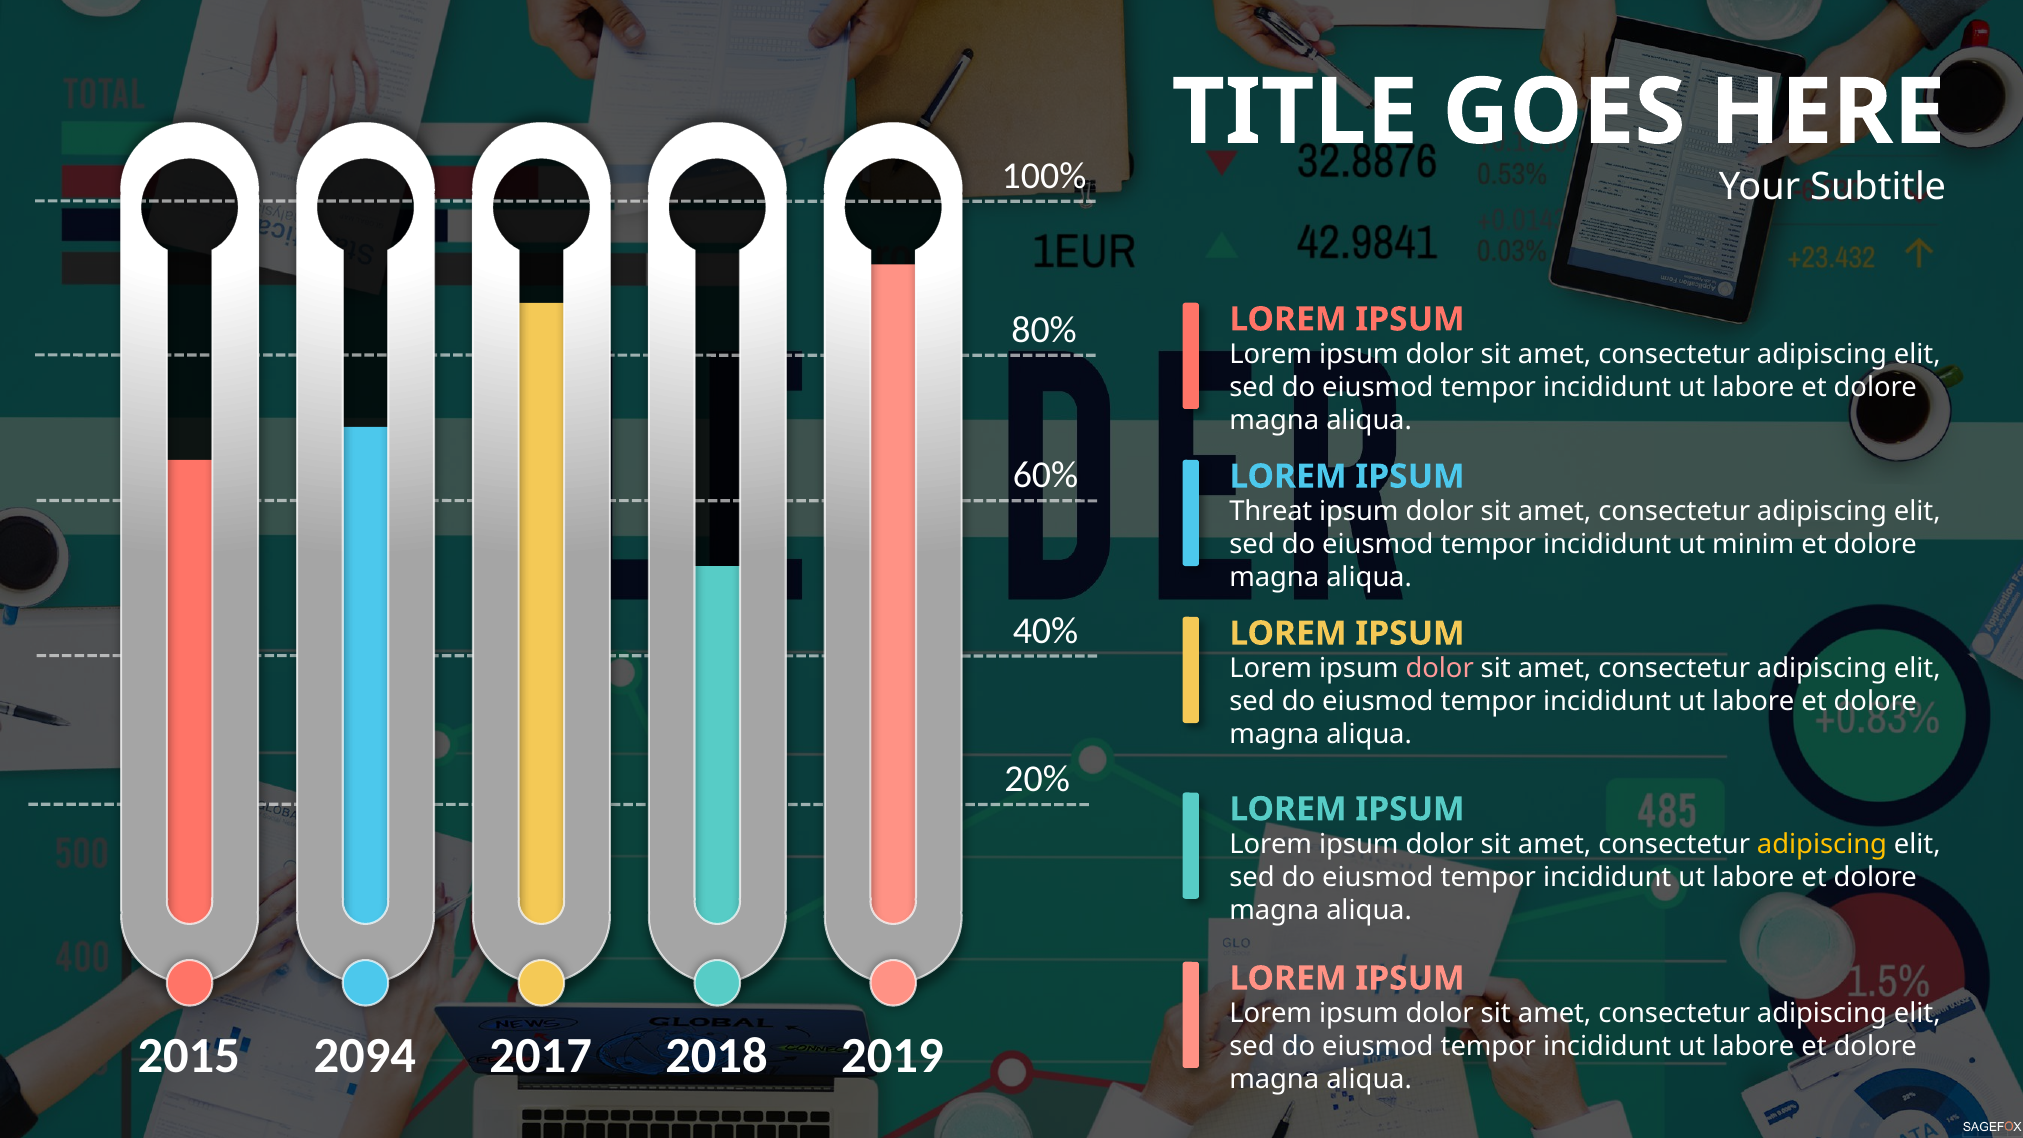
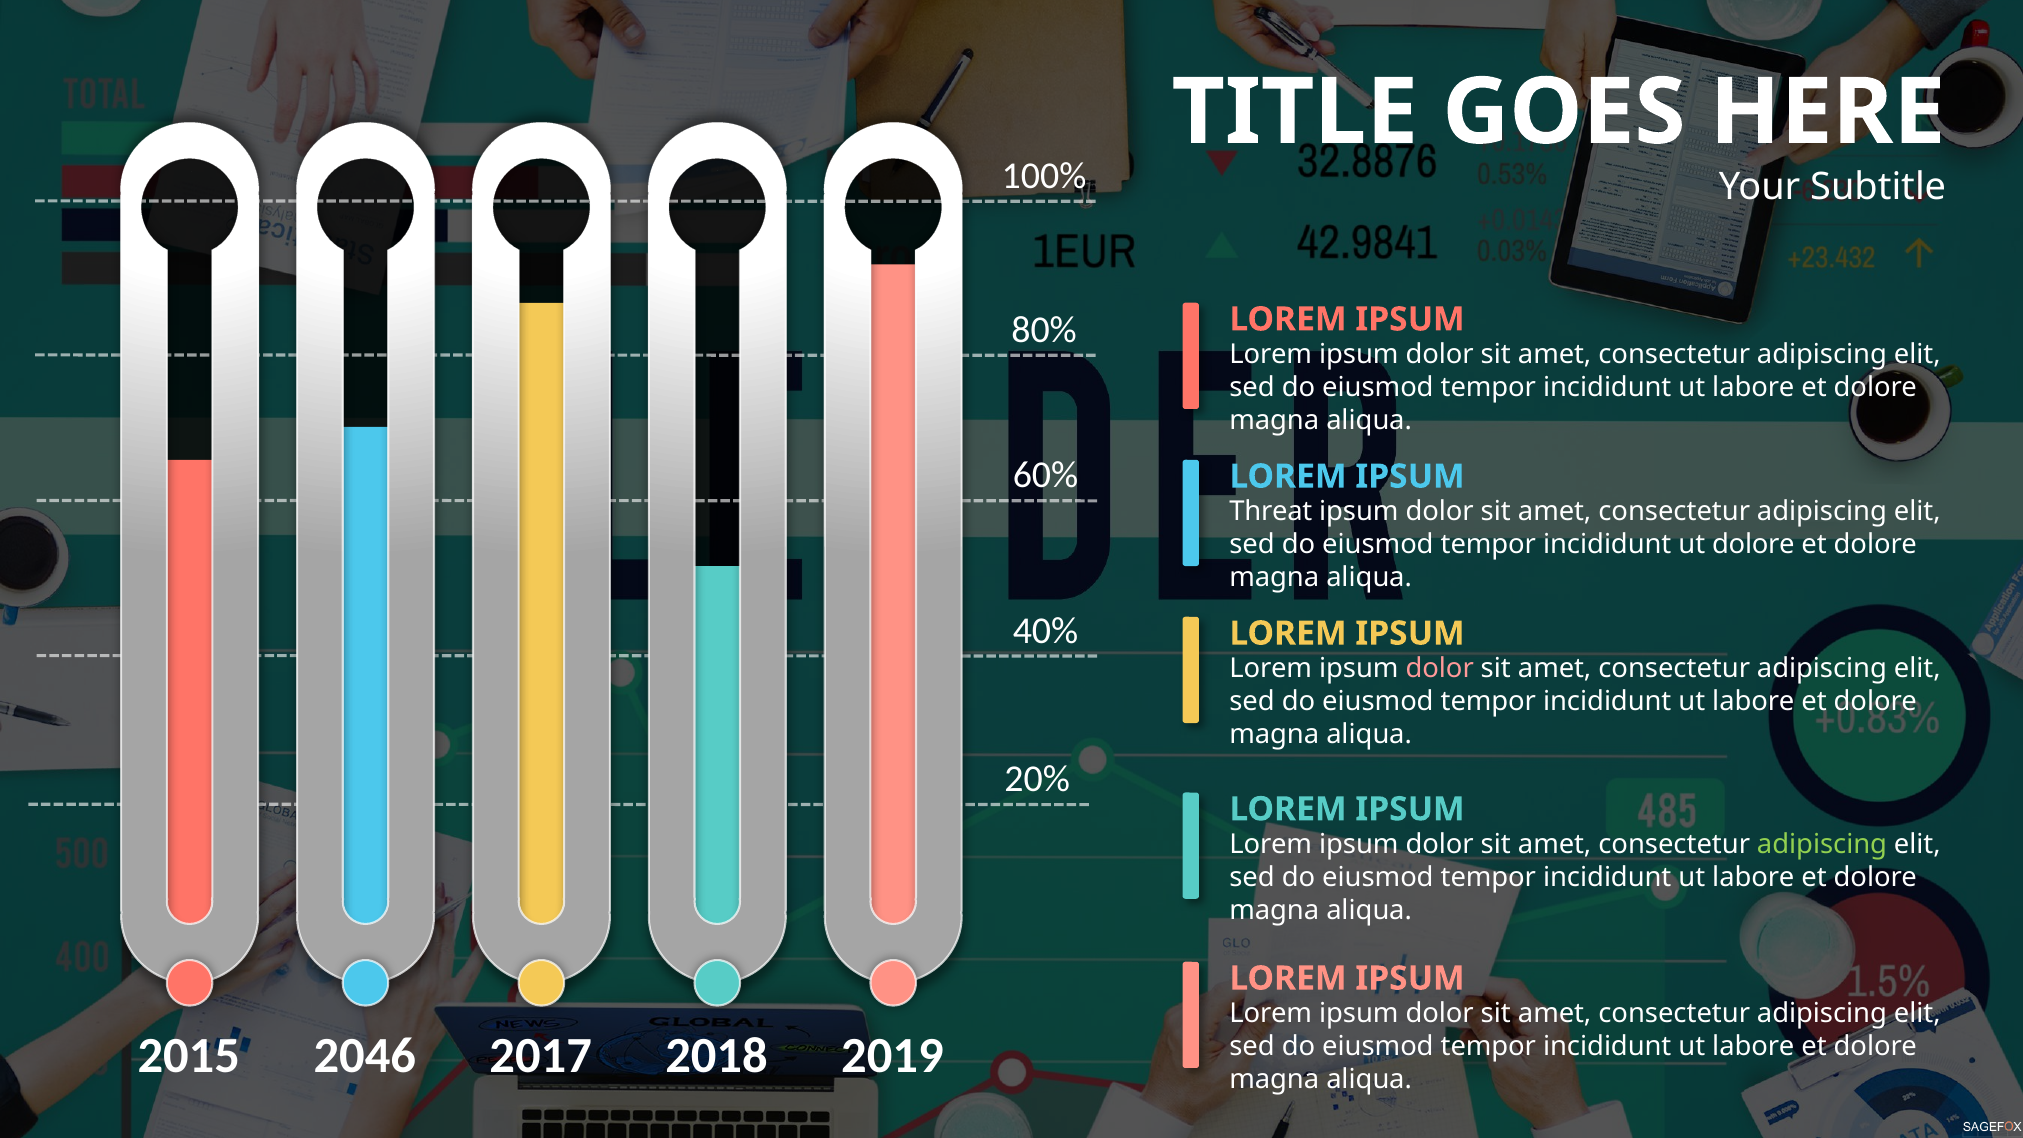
ut minim: minim -> dolore
adipiscing at (1822, 844) colour: yellow -> light green
2094: 2094 -> 2046
